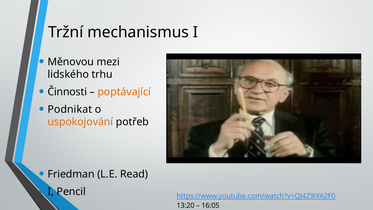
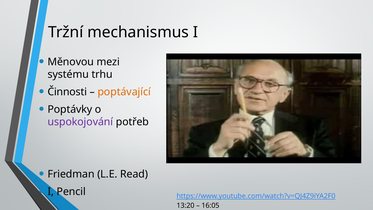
lidského: lidského -> systému
Podnikat: Podnikat -> Poptávky
uspokojování colour: orange -> purple
